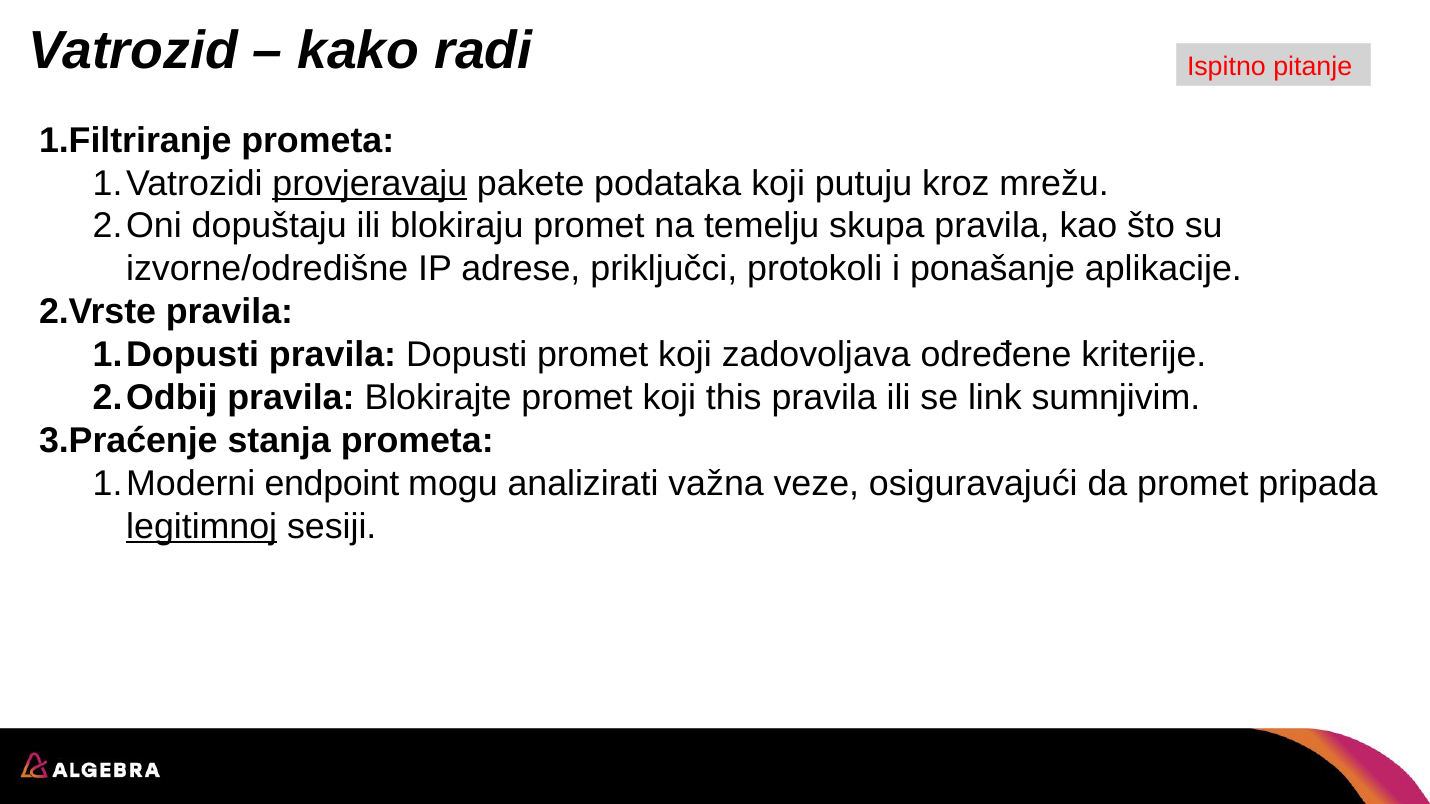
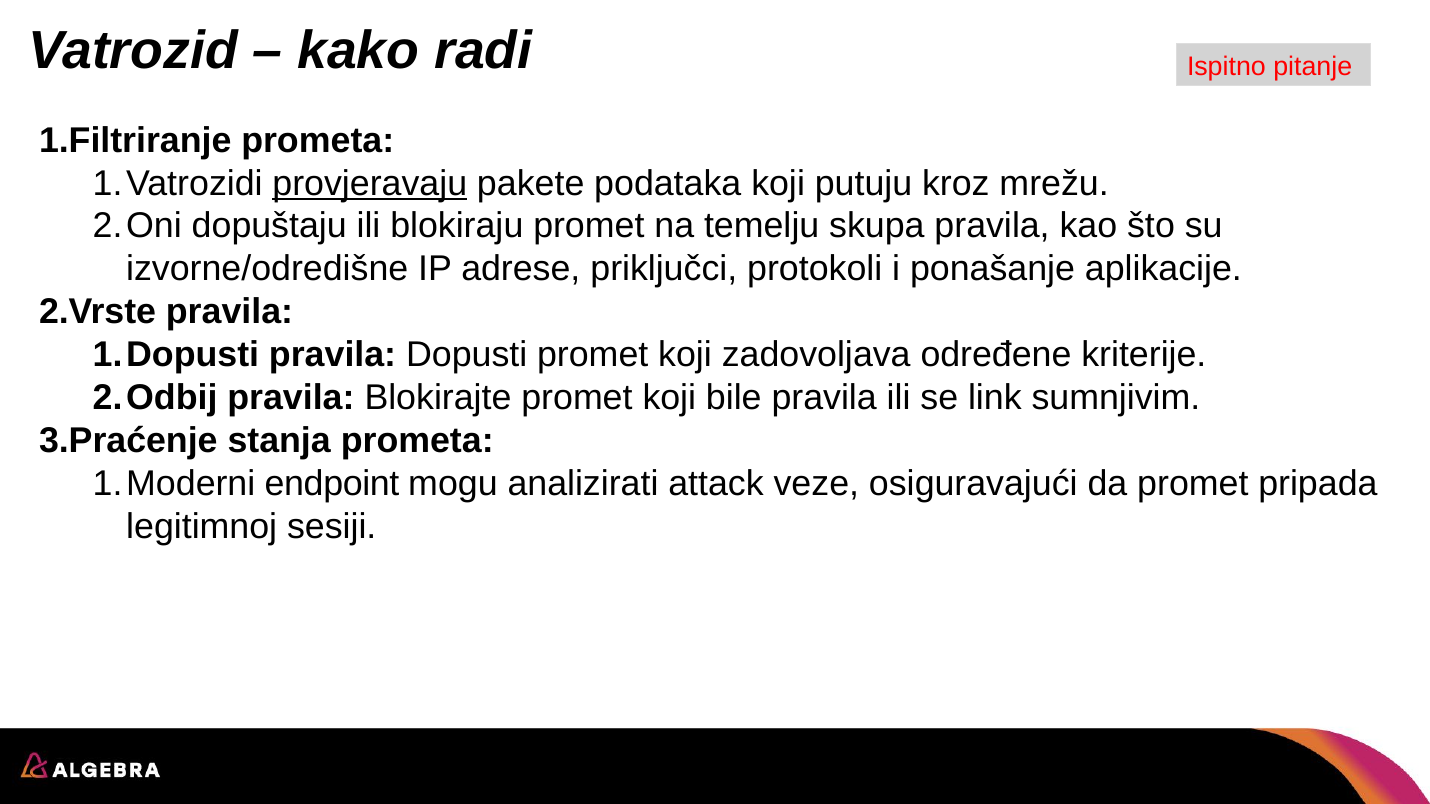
this: this -> bile
važna: važna -> attack
legitimnoj underline: present -> none
